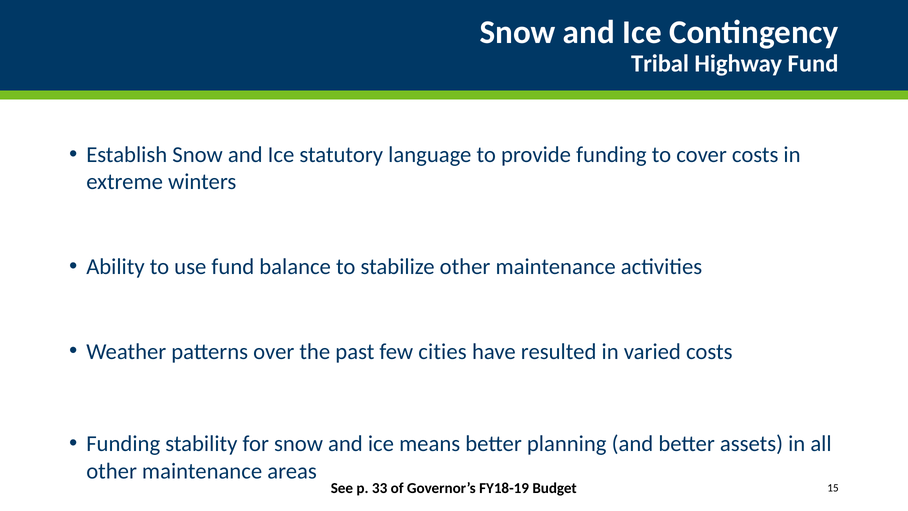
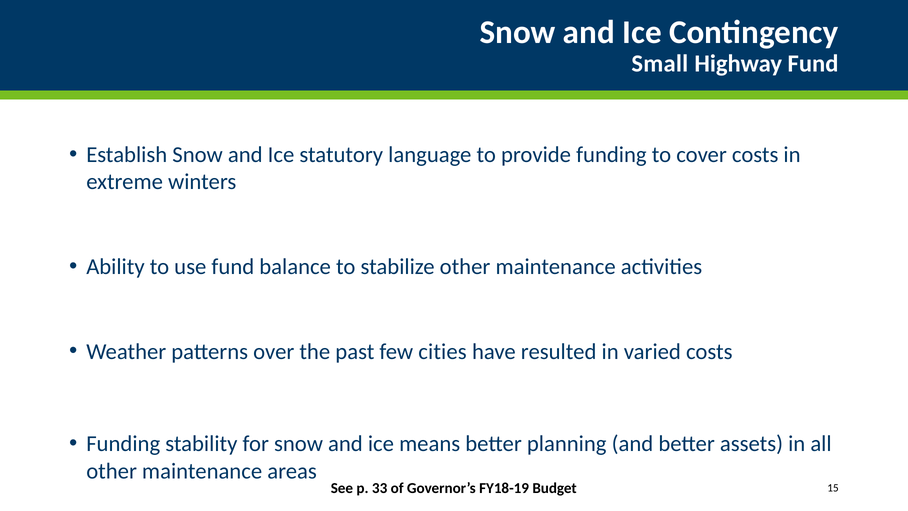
Tribal: Tribal -> Small
